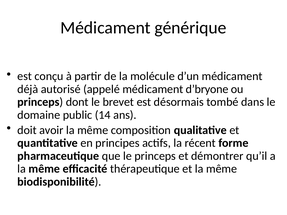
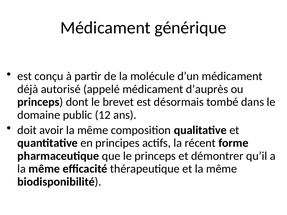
d’bryone: d’bryone -> d’auprès
14: 14 -> 12
